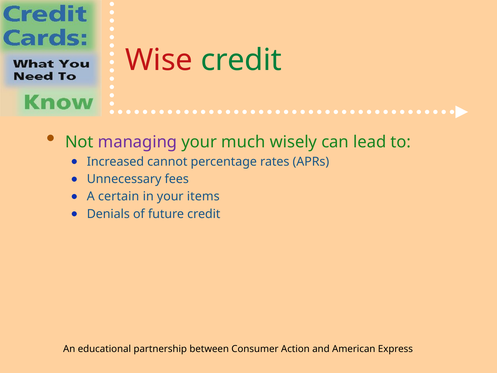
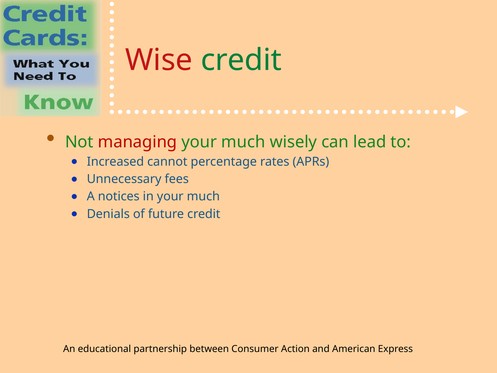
managing colour: purple -> red
certain: certain -> notices
in your items: items -> much
